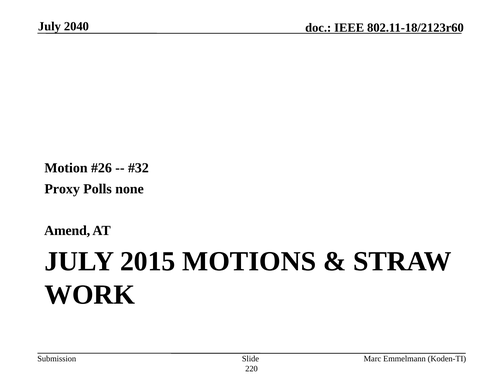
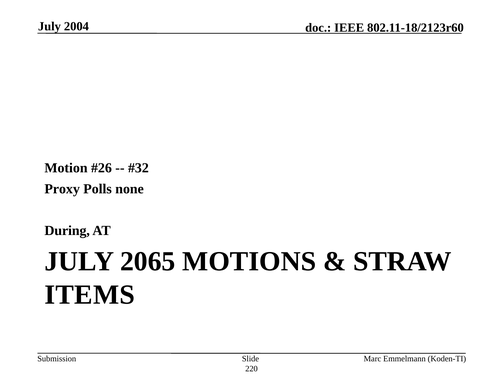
2040: 2040 -> 2004
Amend: Amend -> During
2015: 2015 -> 2065
WORK: WORK -> ITEMS
